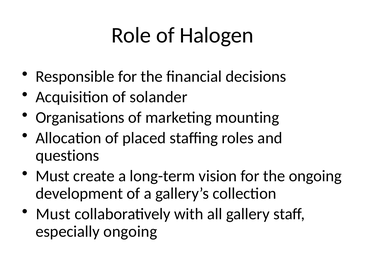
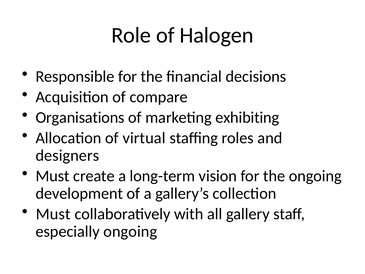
solander: solander -> compare
mounting: mounting -> exhibiting
placed: placed -> virtual
questions: questions -> designers
